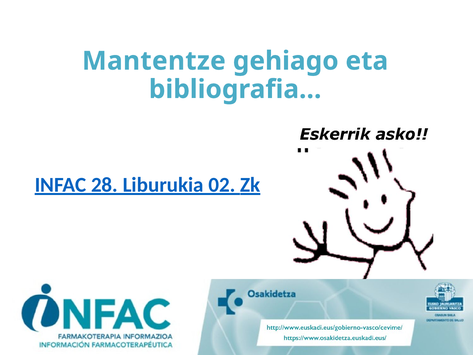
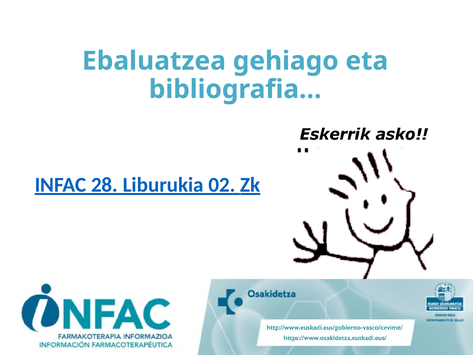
Mantentze: Mantentze -> Ebaluatzea
